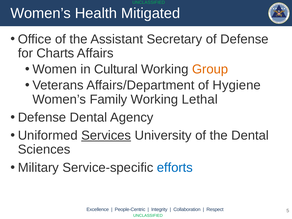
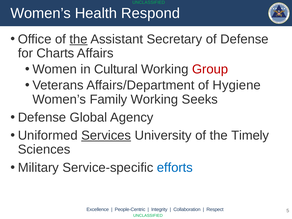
Mitigated: Mitigated -> Respond
the at (79, 39) underline: none -> present
Group colour: orange -> red
Lethal: Lethal -> Seeks
Defense Dental: Dental -> Global
the Dental: Dental -> Timely
